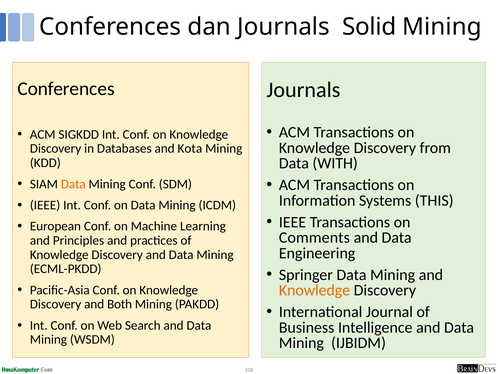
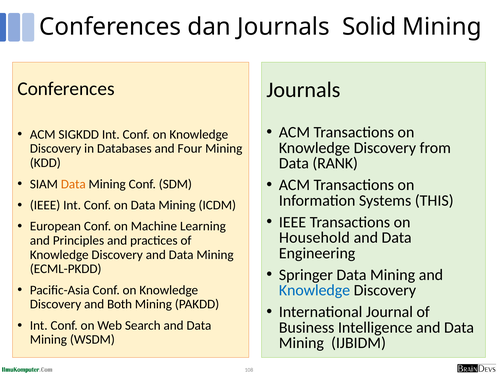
Kota: Kota -> Four
WITH: WITH -> RANK
Comments: Comments -> Household
Knowledge at (314, 290) colour: orange -> blue
